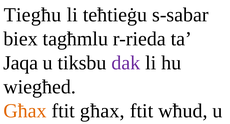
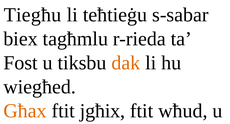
Jaqa: Jaqa -> Fost
dak colour: purple -> orange
ftit għax: għax -> jgħix
